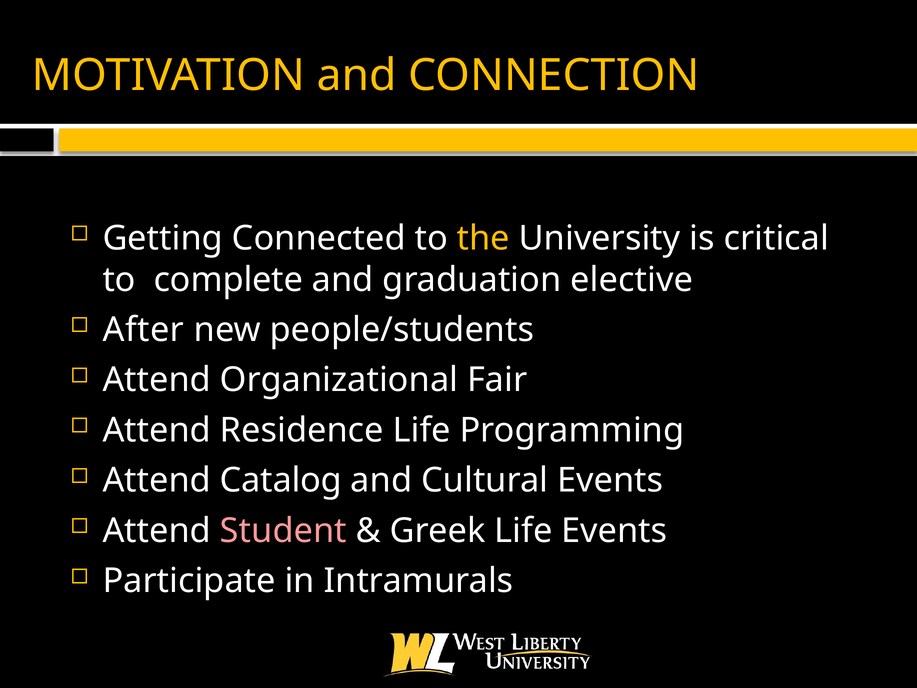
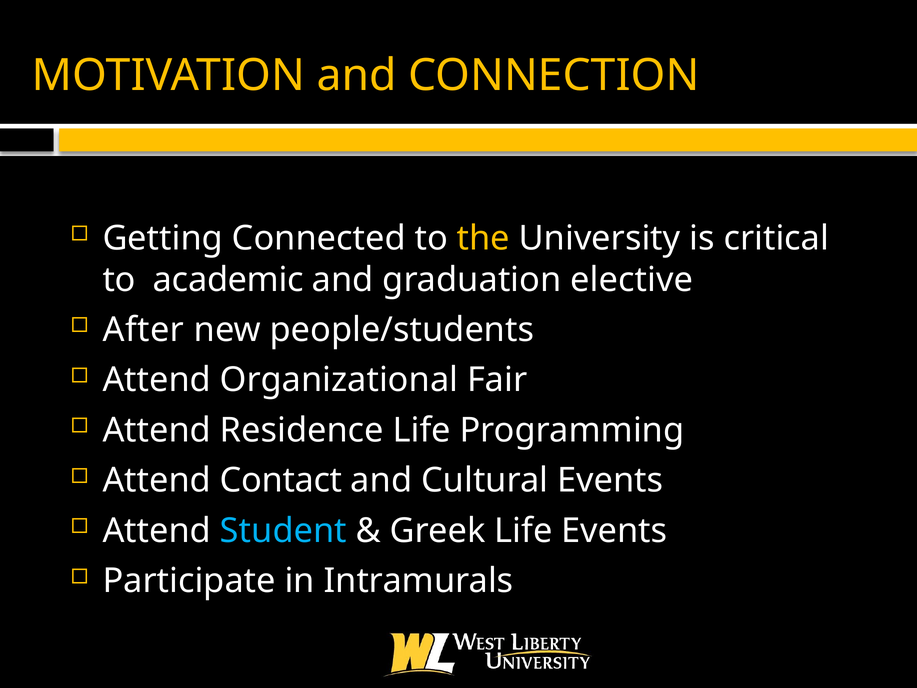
complete: complete -> academic
Catalog: Catalog -> Contact
Student colour: pink -> light blue
